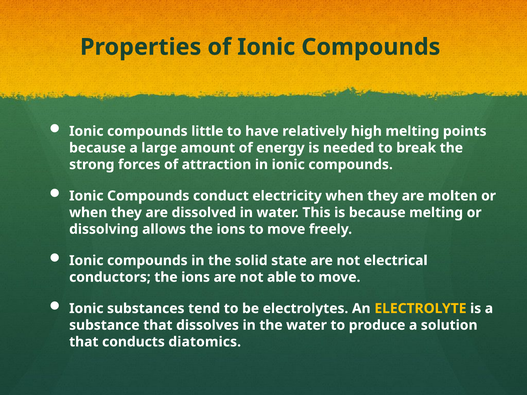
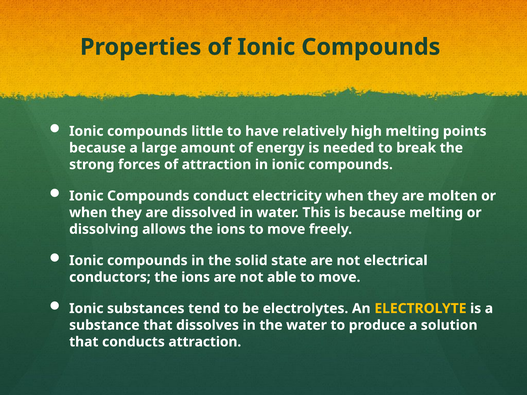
conducts diatomics: diatomics -> attraction
